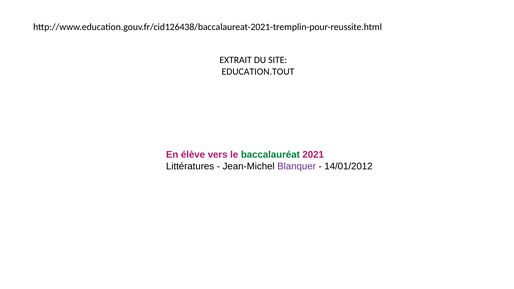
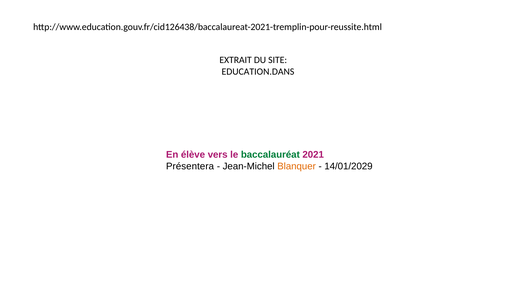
EDUCATION.TOUT: EDUCATION.TOUT -> EDUCATION.DANS
Littératures: Littératures -> Présentera
Blanquer colour: purple -> orange
14/01/2012: 14/01/2012 -> 14/01/2029
